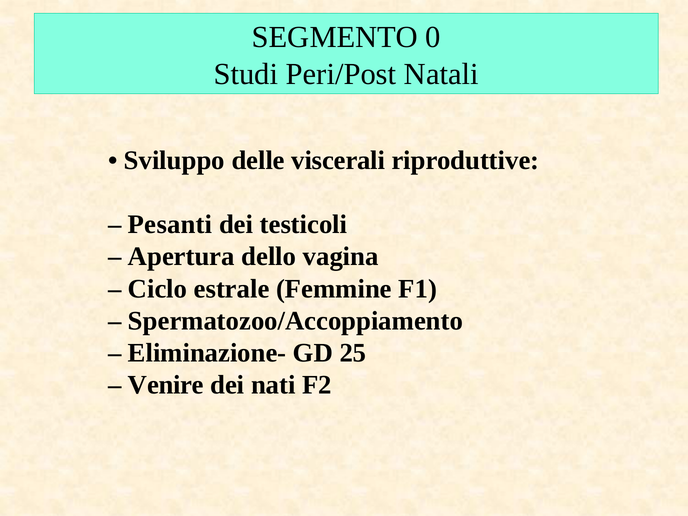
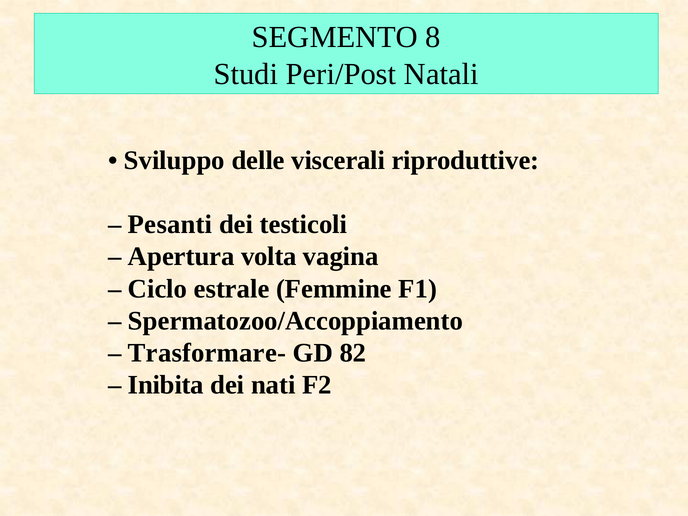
0: 0 -> 8
dello: dello -> volta
Eliminazione-: Eliminazione- -> Trasformare-
25: 25 -> 82
Venire: Venire -> Inibita
